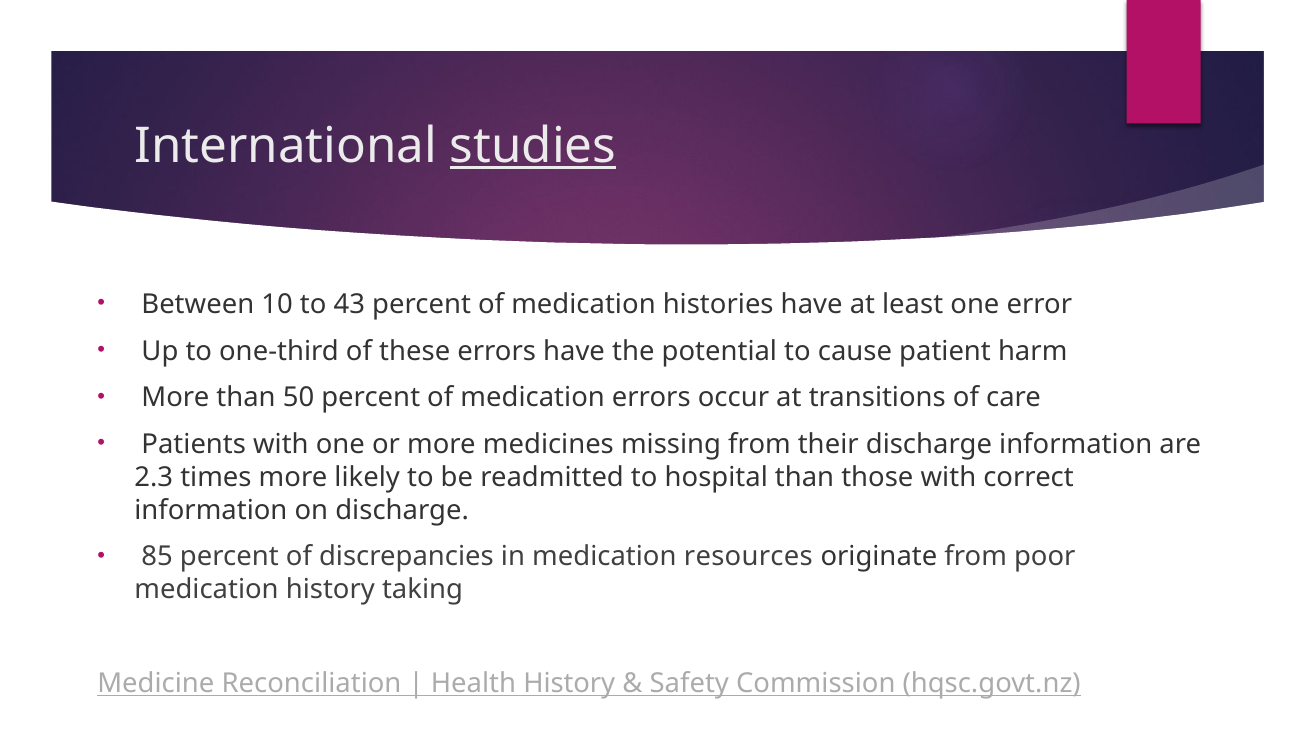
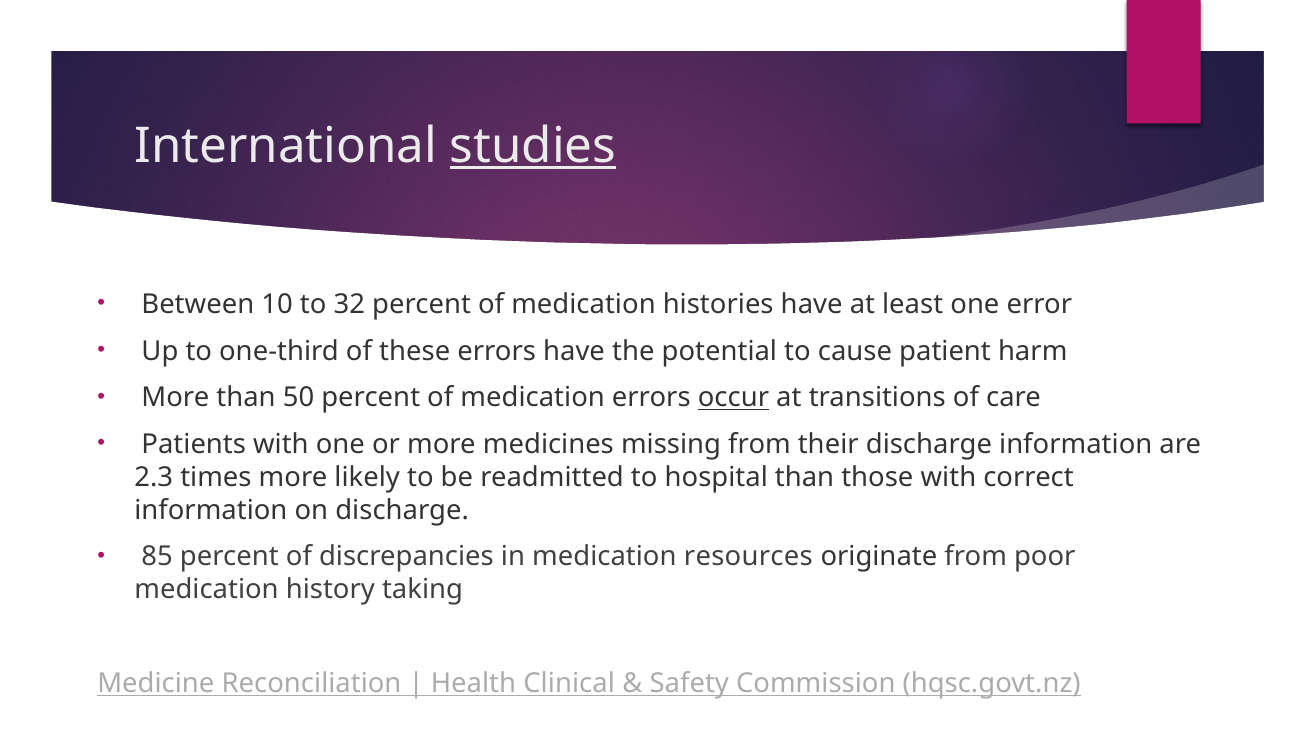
43: 43 -> 32
occur underline: none -> present
Health History: History -> Clinical
